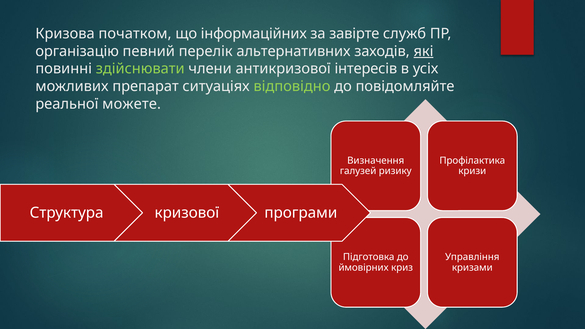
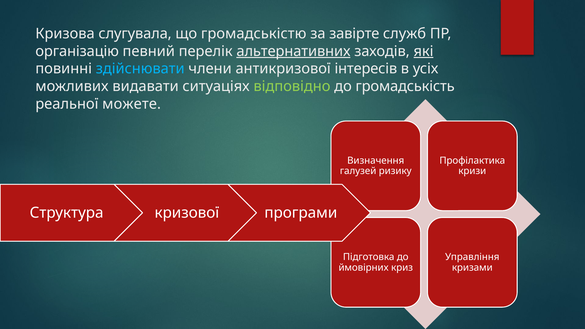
початком: початком -> слугувала
інформаційних: інформаційних -> громадськістю
альтернативних underline: none -> present
здійснювати colour: light green -> light blue
препарат: препарат -> видавати
повідомляйте: повідомляйте -> громадськість
